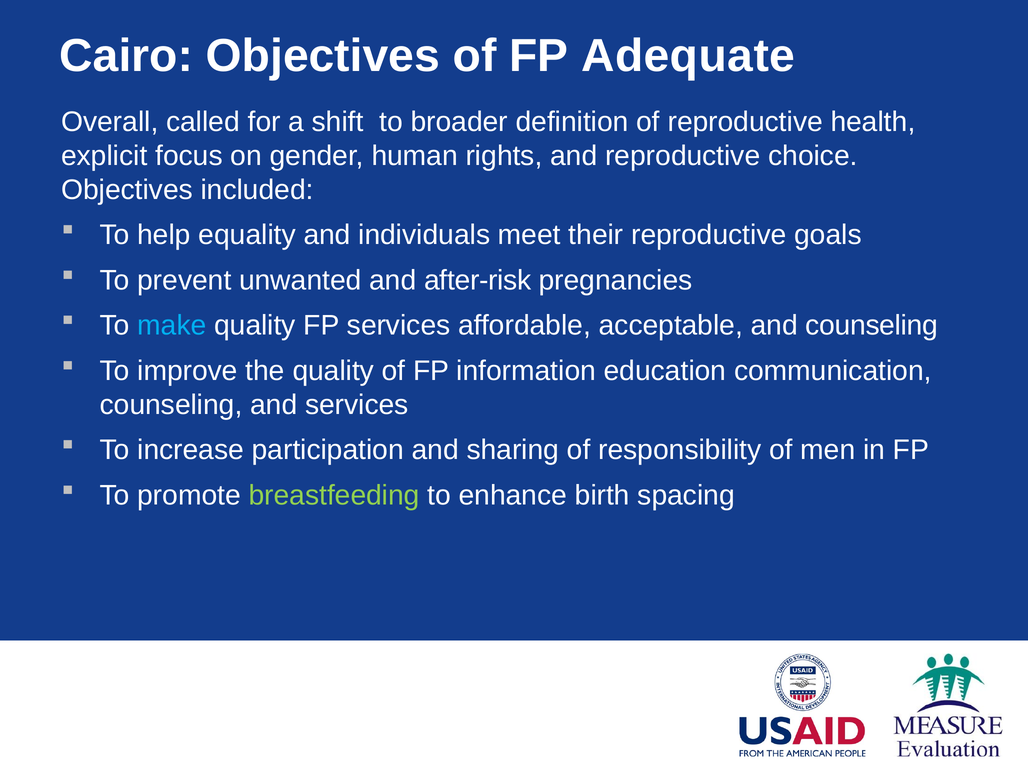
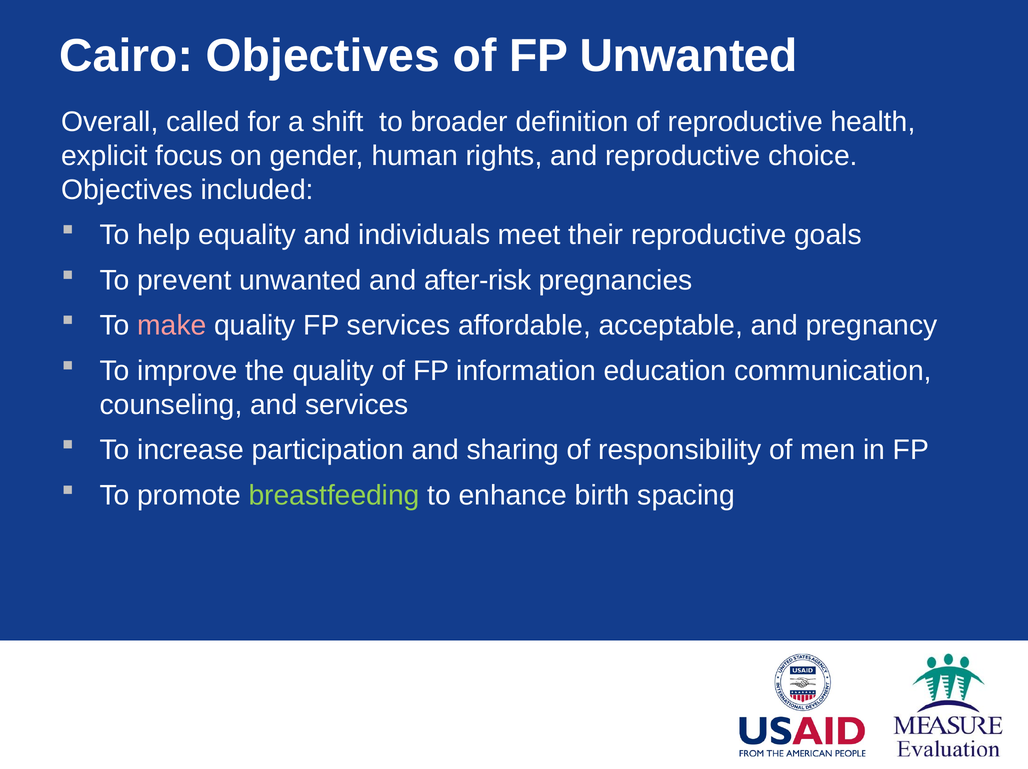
FP Adequate: Adequate -> Unwanted
make colour: light blue -> pink
and counseling: counseling -> pregnancy
